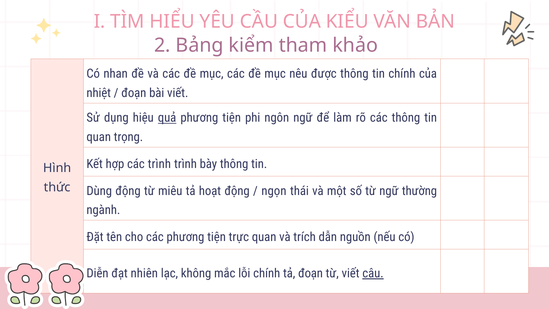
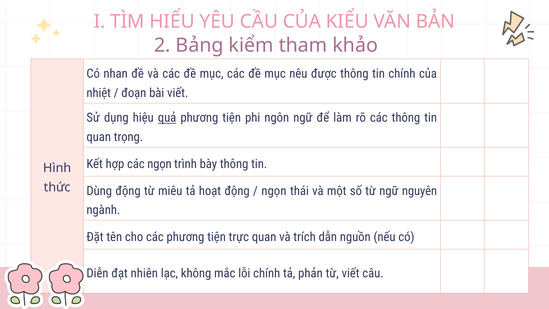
các trình: trình -> ngọn
thường: thường -> nguyên
tả đoạn: đoạn -> phản
câu underline: present -> none
